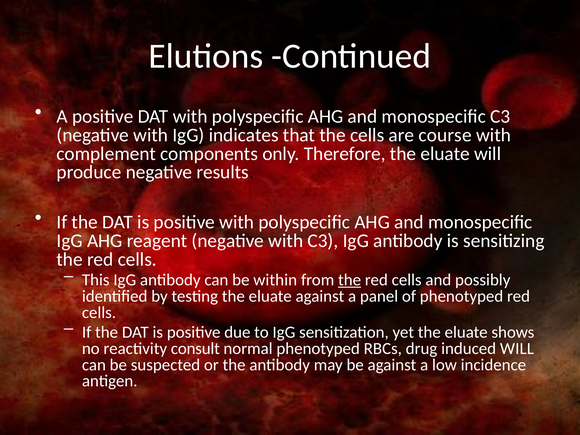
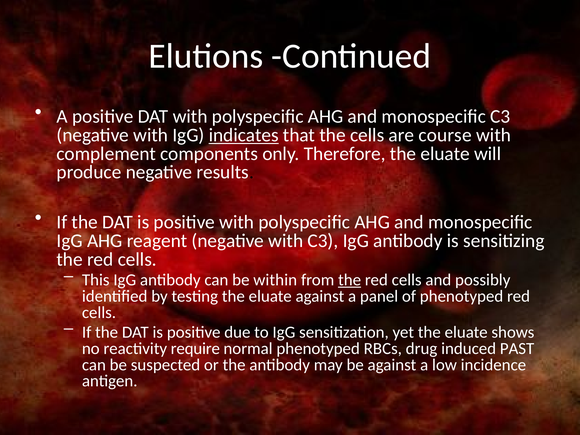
indicates underline: none -> present
consult: consult -> require
induced WILL: WILL -> PAST
